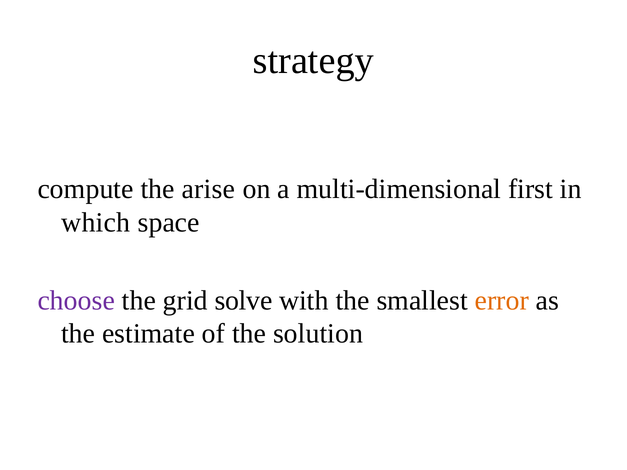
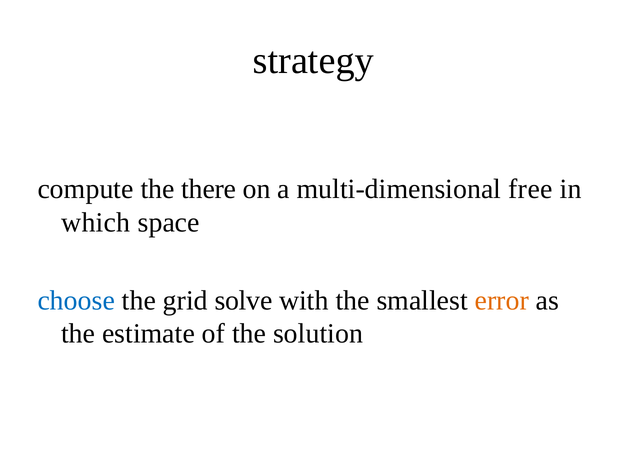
arise: arise -> there
first: first -> free
choose colour: purple -> blue
